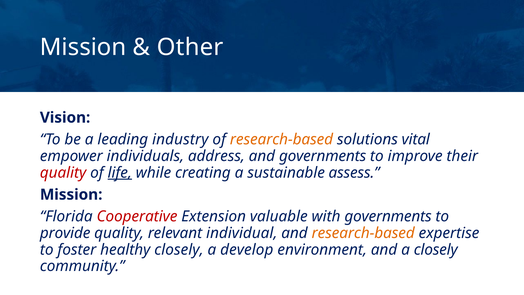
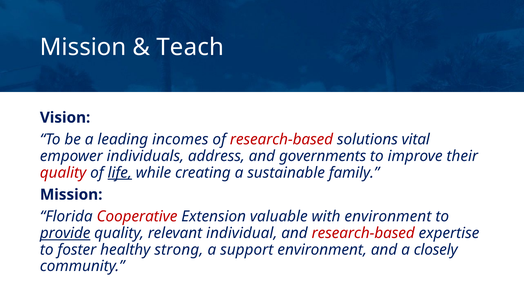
Other: Other -> Teach
industry: industry -> incomes
research-based at (281, 139) colour: orange -> red
assess: assess -> family
with governments: governments -> environment
provide underline: none -> present
research-based at (363, 233) colour: orange -> red
healthy closely: closely -> strong
develop: develop -> support
